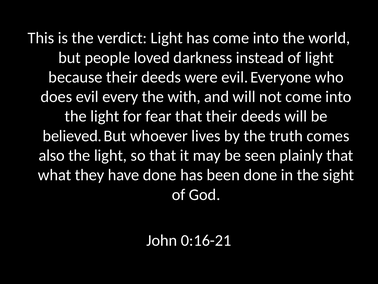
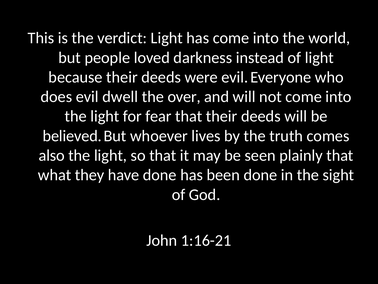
every: every -> dwell
with: with -> over
0:16-21: 0:16-21 -> 1:16-21
